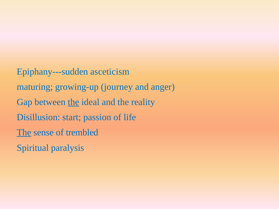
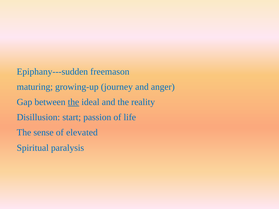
asceticism: asceticism -> freemason
The at (24, 133) underline: present -> none
trembled: trembled -> elevated
